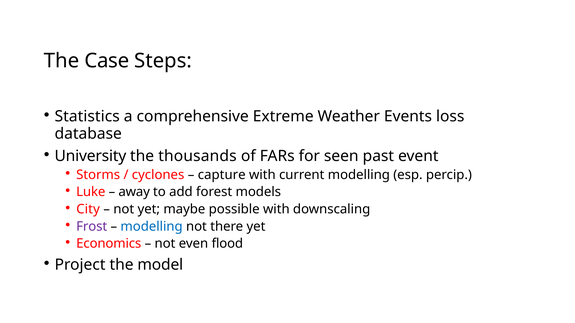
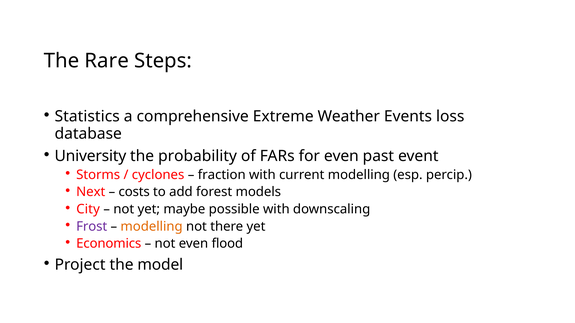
Case: Case -> Rare
thousands: thousands -> probability
for seen: seen -> even
capture: capture -> fraction
Luke: Luke -> Next
away: away -> costs
modelling at (152, 227) colour: blue -> orange
